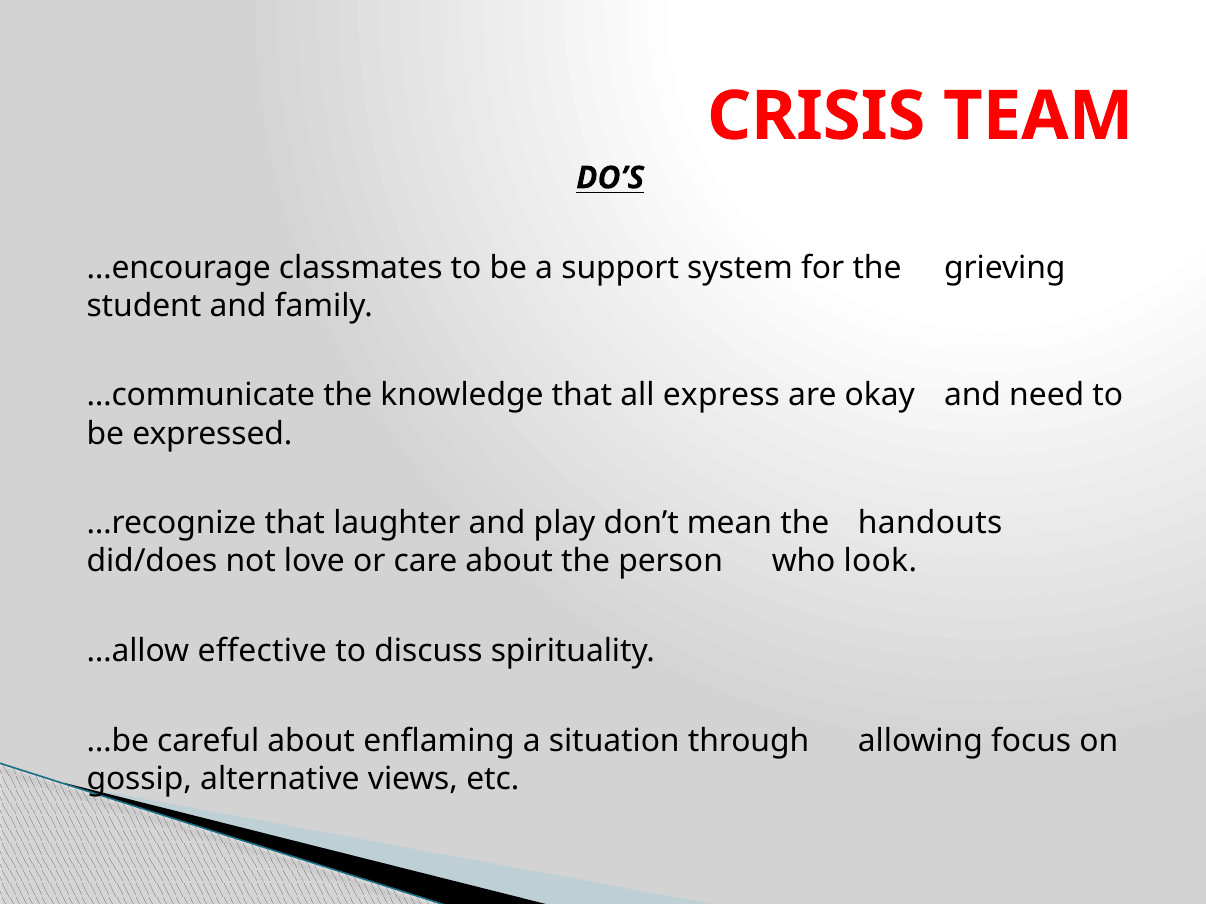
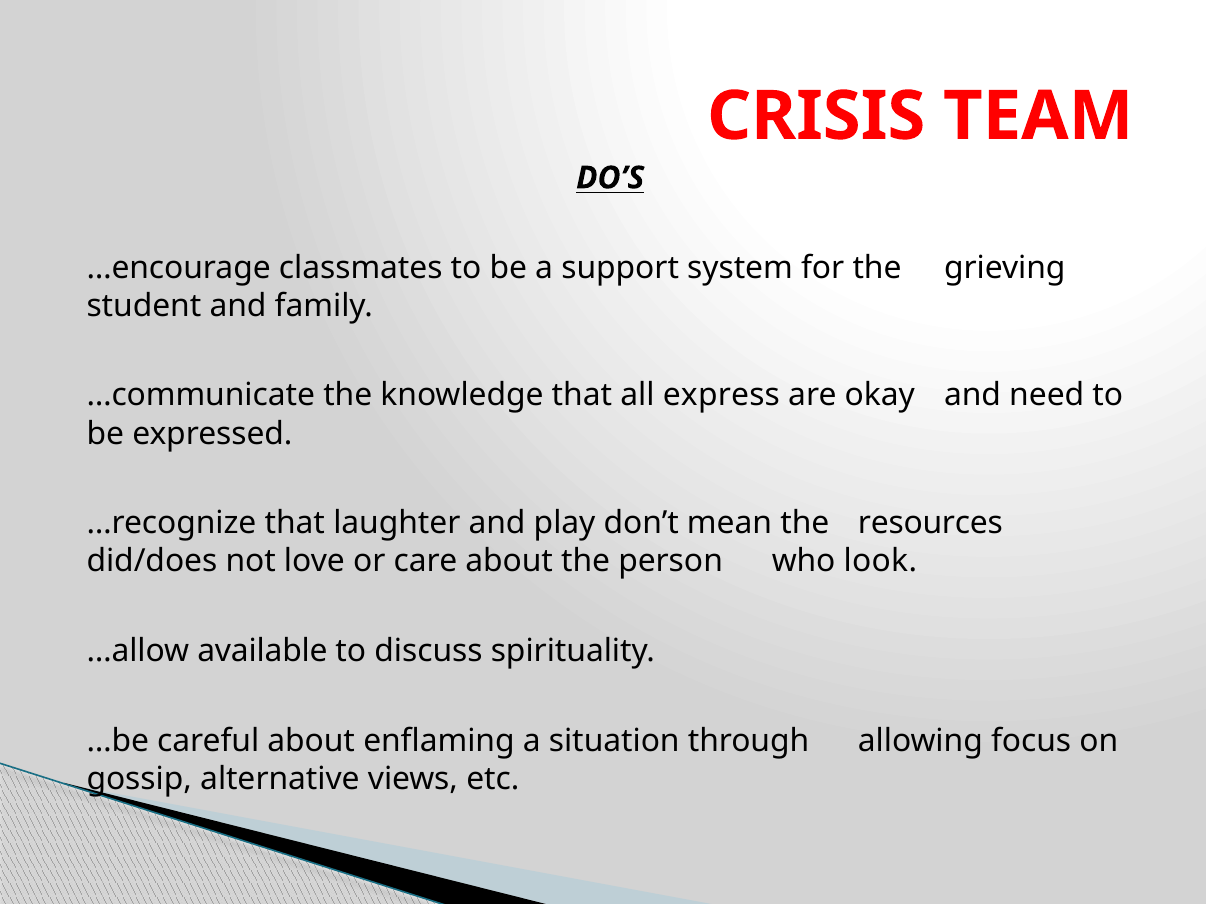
handouts: handouts -> resources
effective: effective -> available
